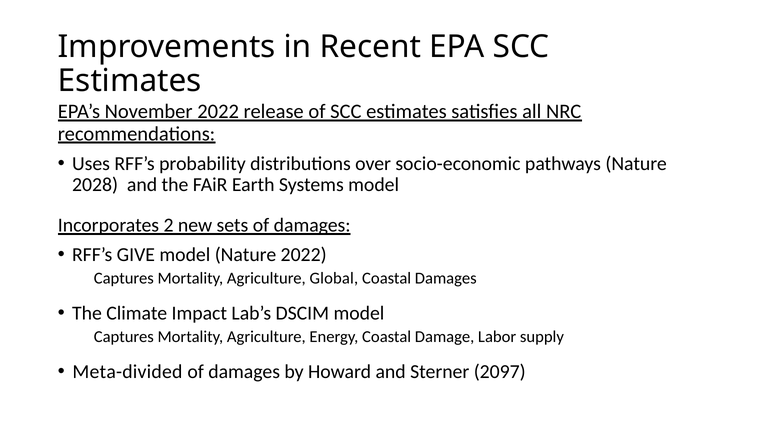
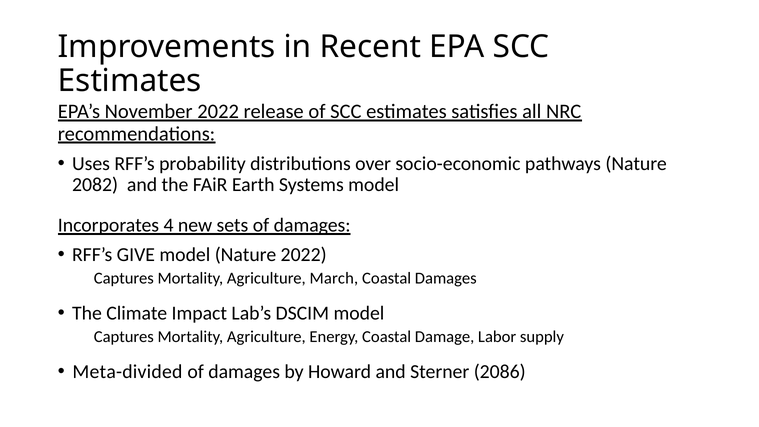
2028: 2028 -> 2082
2: 2 -> 4
Global: Global -> March
2097: 2097 -> 2086
